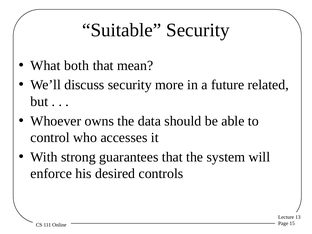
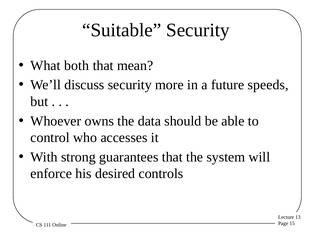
related: related -> speeds
